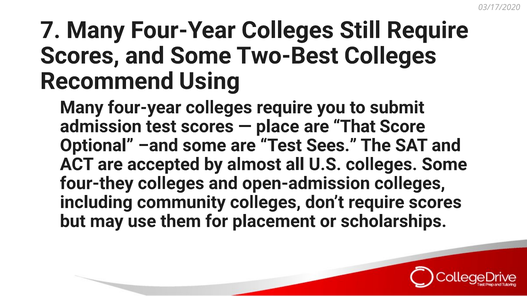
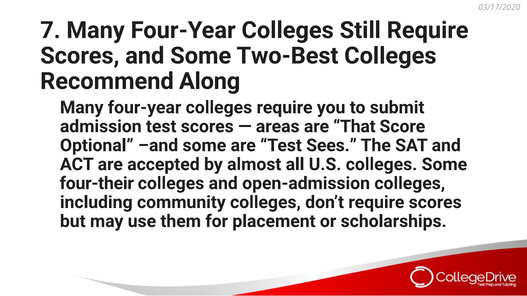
Using: Using -> Along
place: place -> areas
four-they: four-they -> four-their
